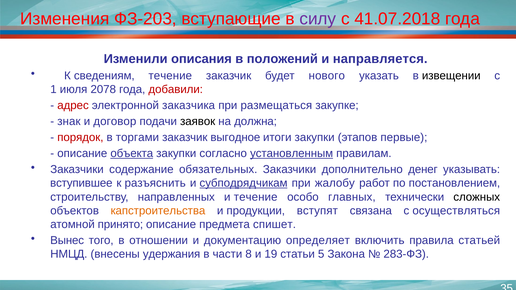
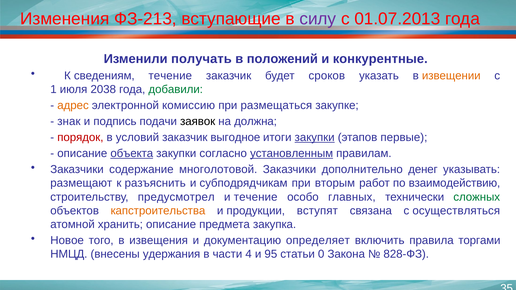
ФЗ-203: ФЗ-203 -> ФЗ-213
41.07.2018: 41.07.2018 -> 01.07.2013
описания: описания -> получать
направляется: направляется -> конкурентные
нового: нового -> сроков
извещении colour: black -> orange
2078: 2078 -> 2038
добавили colour: red -> green
адрес colour: red -> orange
заказчика: заказчика -> комиссию
договор: договор -> подпись
торгами: торгами -> условий
закупки at (315, 138) underline: none -> present
обязательных: обязательных -> многолотовой
вступившее: вступившее -> размещают
субподрядчикам underline: present -> none
жалобу: жалобу -> вторым
постановлением: постановлением -> взаимодействию
направленных: направленных -> предусмотрел
сложных colour: black -> green
принято: принято -> хранить
спишет: спишет -> закупка
Вынес: Вынес -> Новое
отношении: отношении -> извещения
статьей: статьей -> торгами
8: 8 -> 4
19: 19 -> 95
5: 5 -> 0
283-ФЗ: 283-ФЗ -> 828-ФЗ
